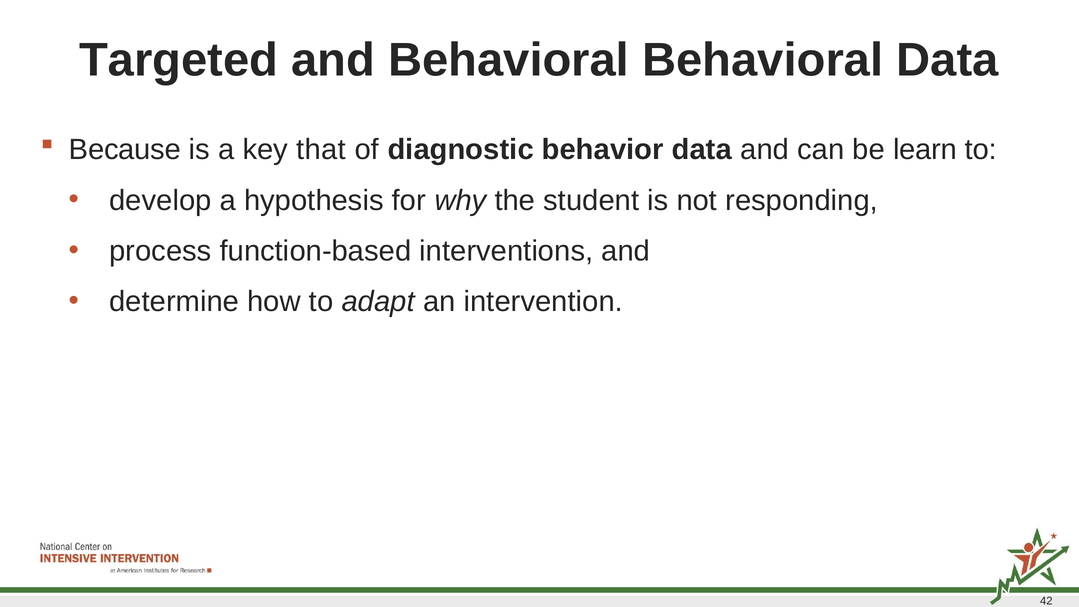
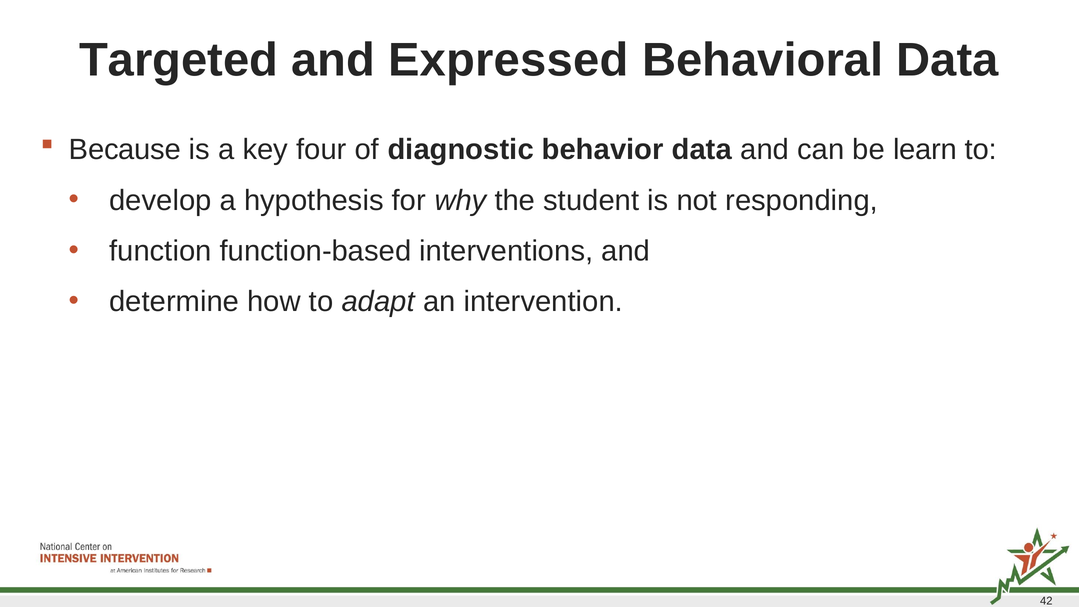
and Behavioral: Behavioral -> Expressed
that: that -> four
process: process -> function
